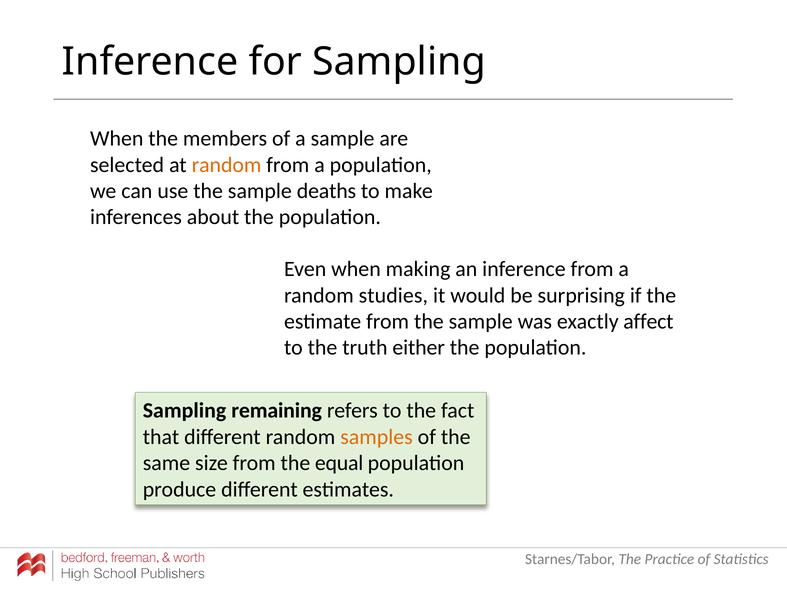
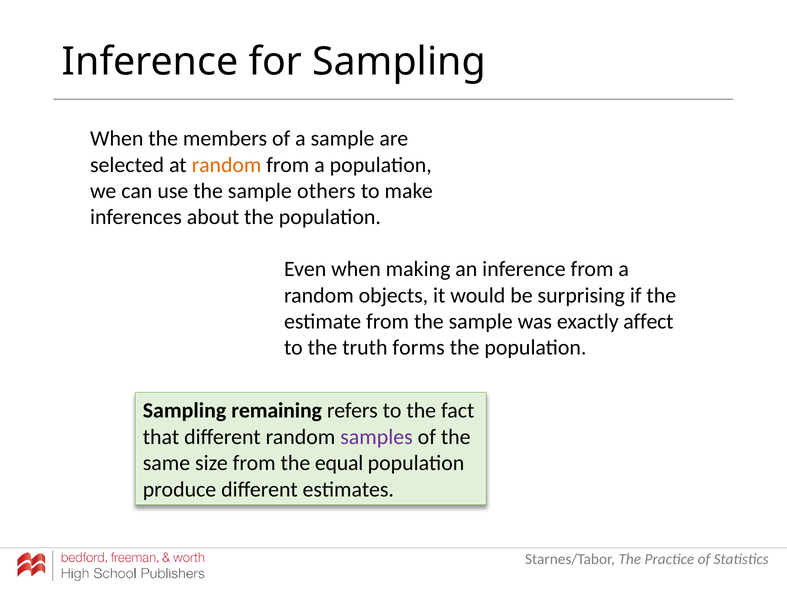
deaths: deaths -> others
studies: studies -> objects
either: either -> forms
samples colour: orange -> purple
